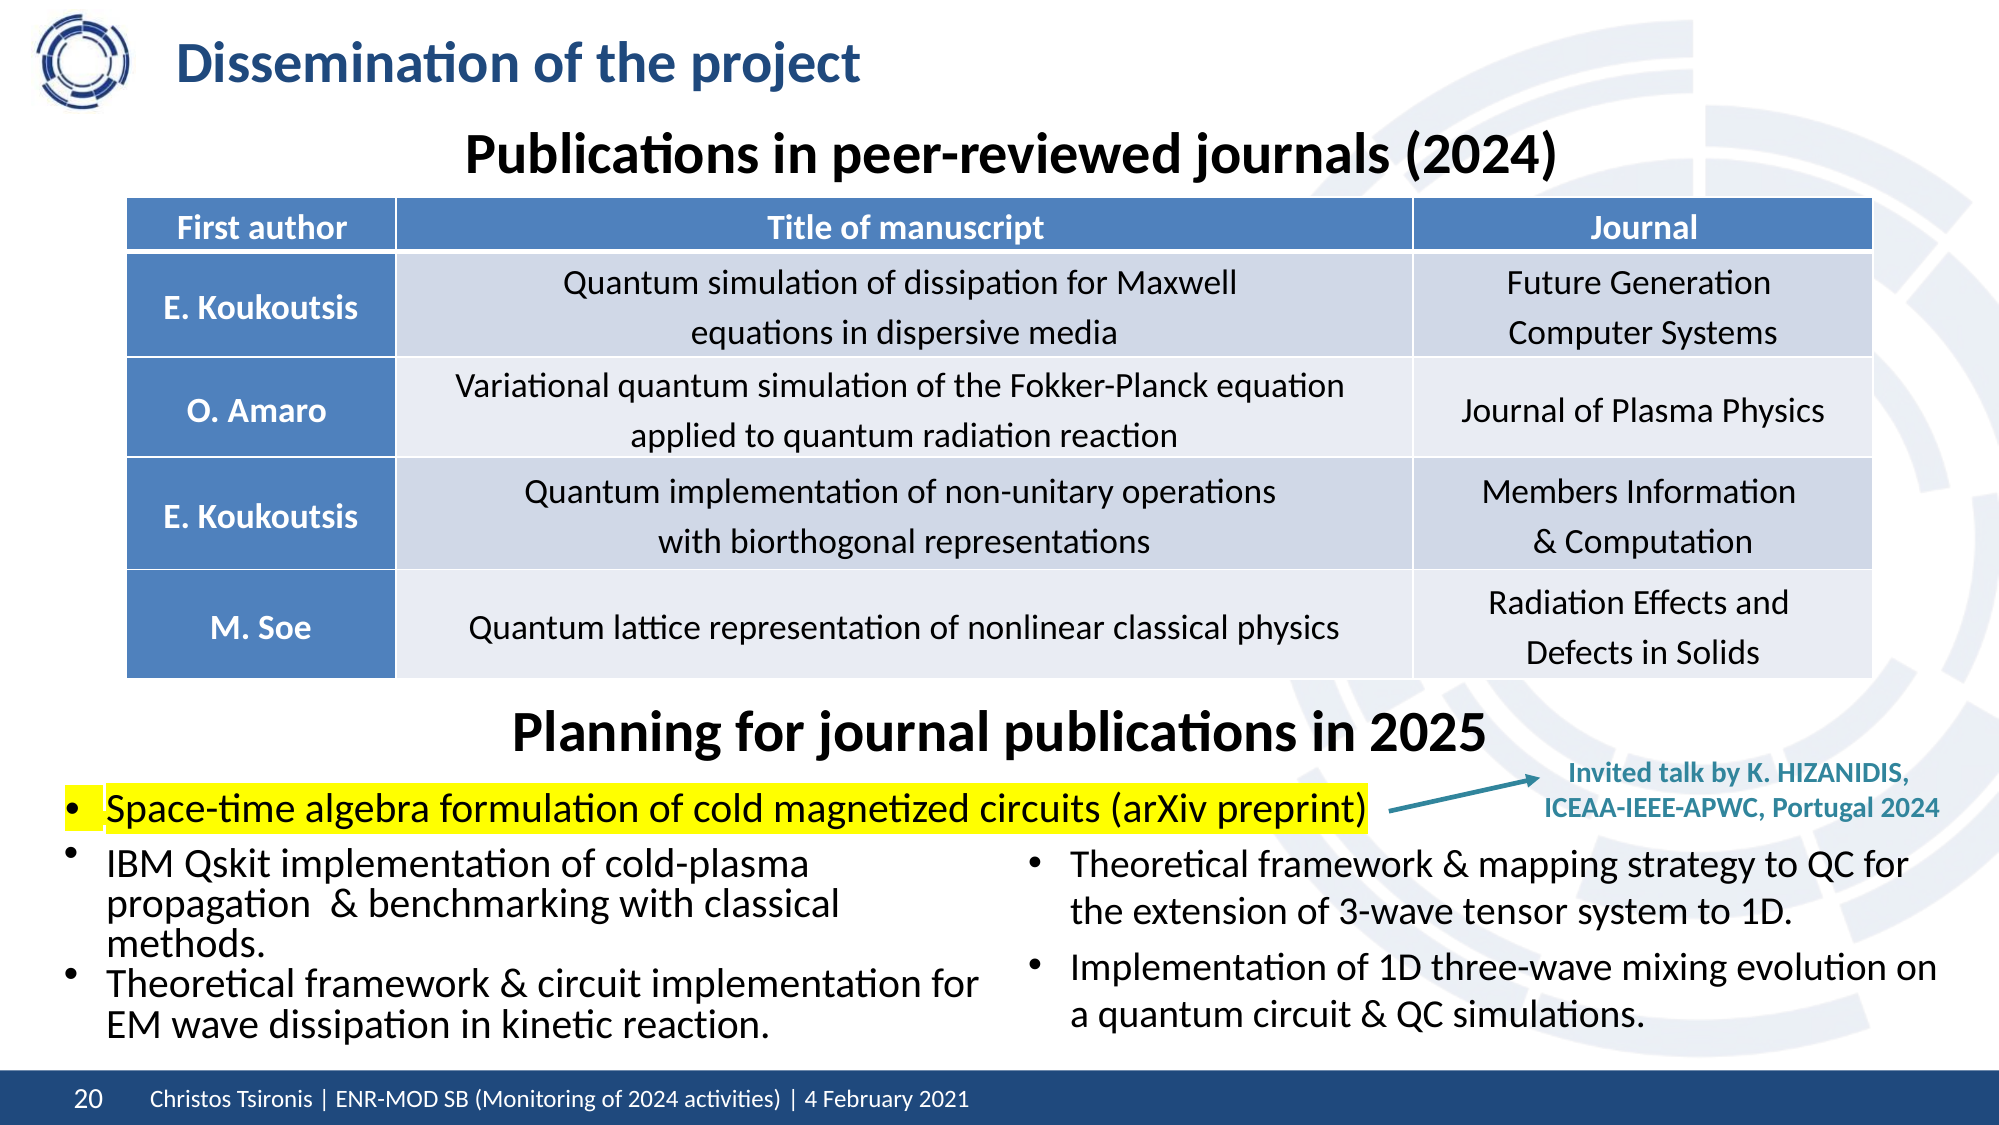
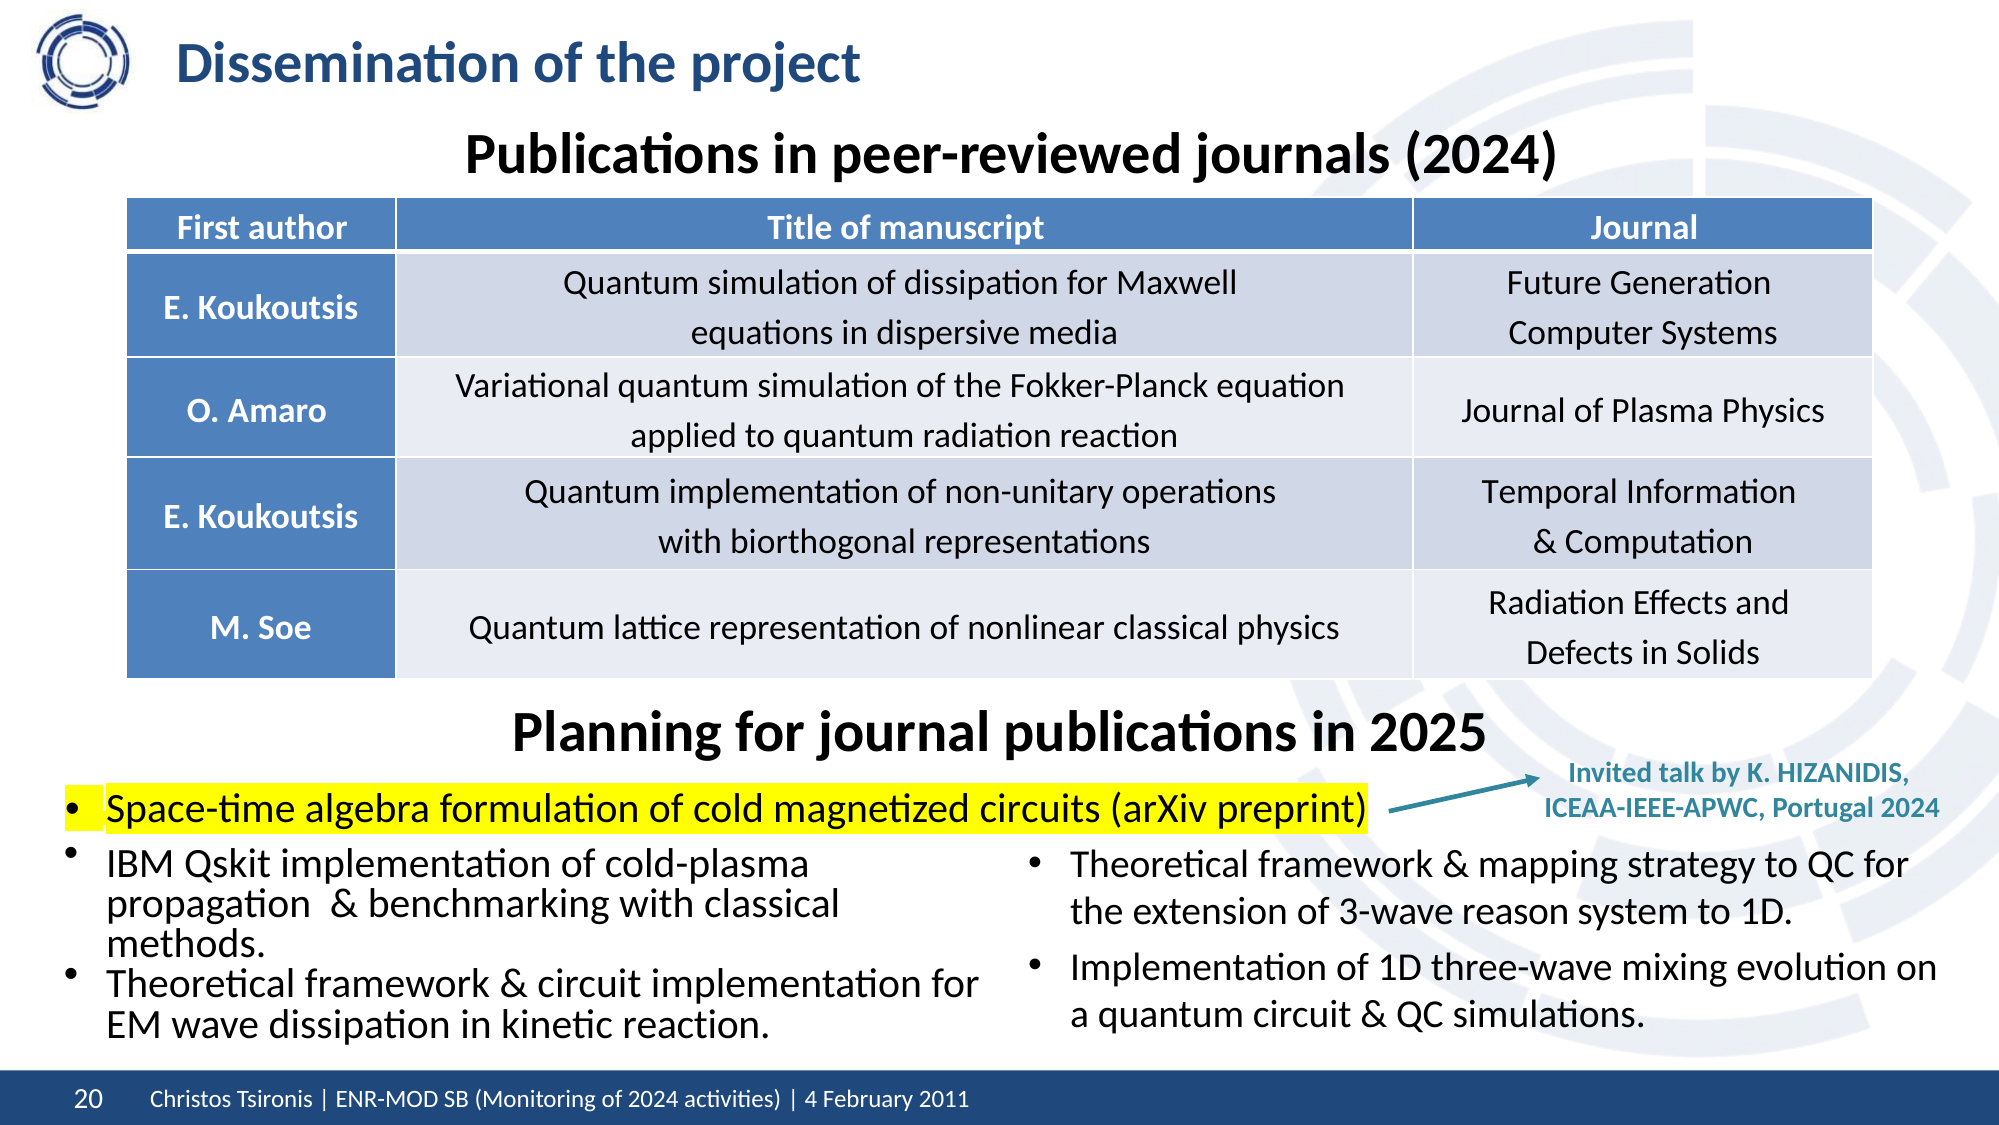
Members: Members -> Temporal
tensor: tensor -> reason
2021: 2021 -> 2011
